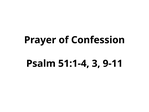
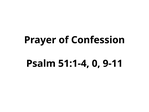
3: 3 -> 0
